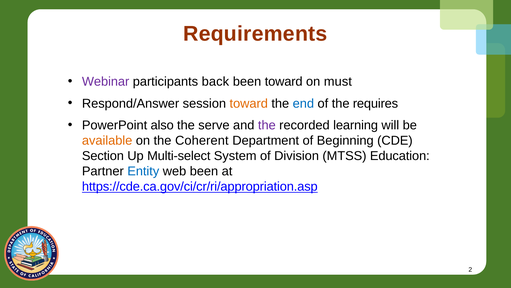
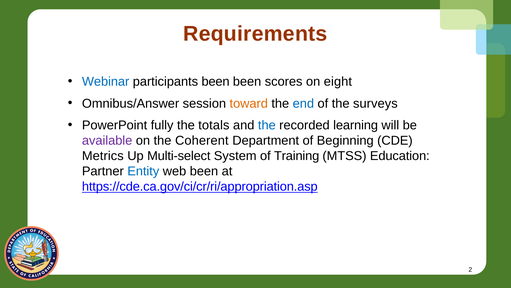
Webinar colour: purple -> blue
participants back: back -> been
been toward: toward -> scores
must: must -> eight
Respond/Answer: Respond/Answer -> Omnibus/Answer
requires: requires -> surveys
also: also -> fully
serve: serve -> totals
the at (267, 125) colour: purple -> blue
available colour: orange -> purple
Section: Section -> Metrics
Division: Division -> Training
